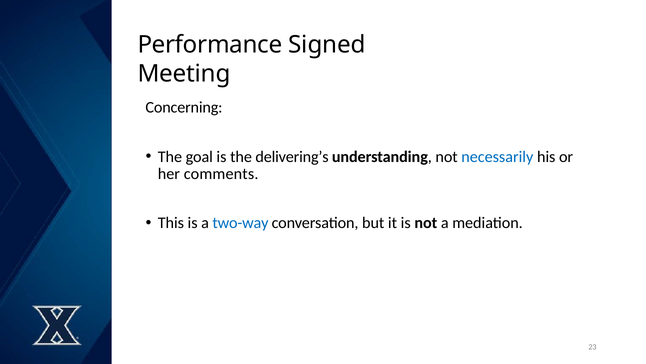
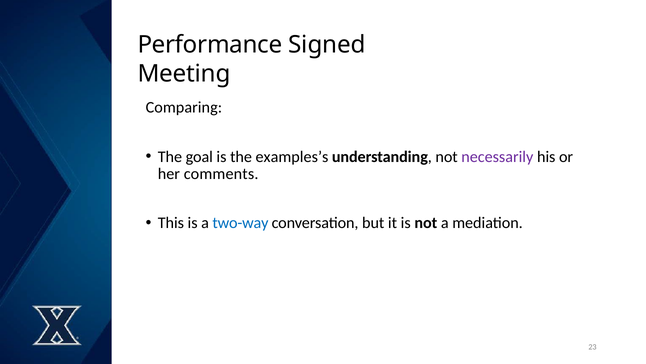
Concerning: Concerning -> Comparing
delivering’s: delivering’s -> examples’s
necessarily colour: blue -> purple
